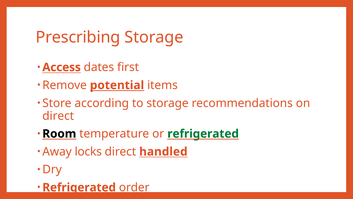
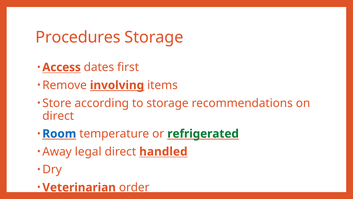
Prescribing: Prescribing -> Procedures
potential: potential -> involving
Room colour: black -> blue
locks: locks -> legal
Refrigerated at (79, 187): Refrigerated -> Veterinarian
